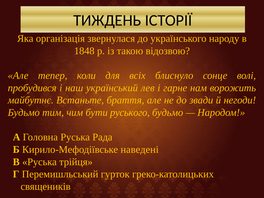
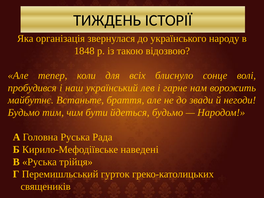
руського: руського -> йдеться
